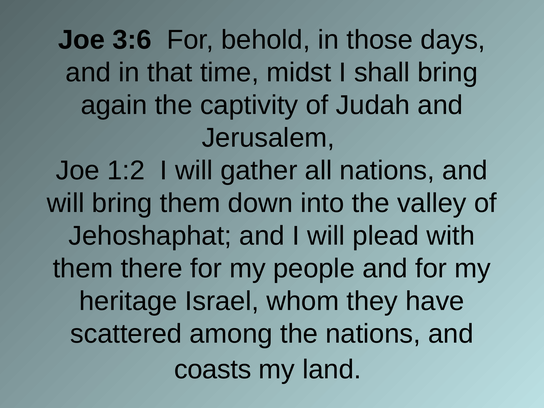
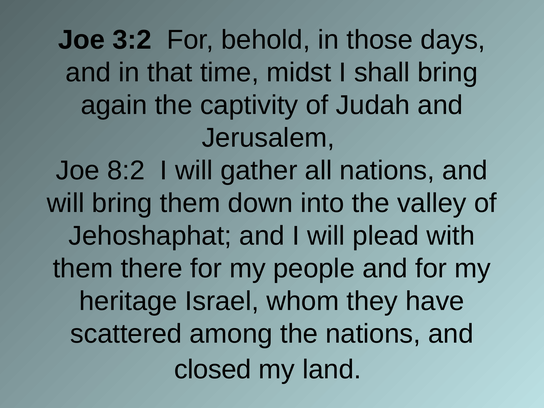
3:6: 3:6 -> 3:2
1:2: 1:2 -> 8:2
coasts: coasts -> closed
